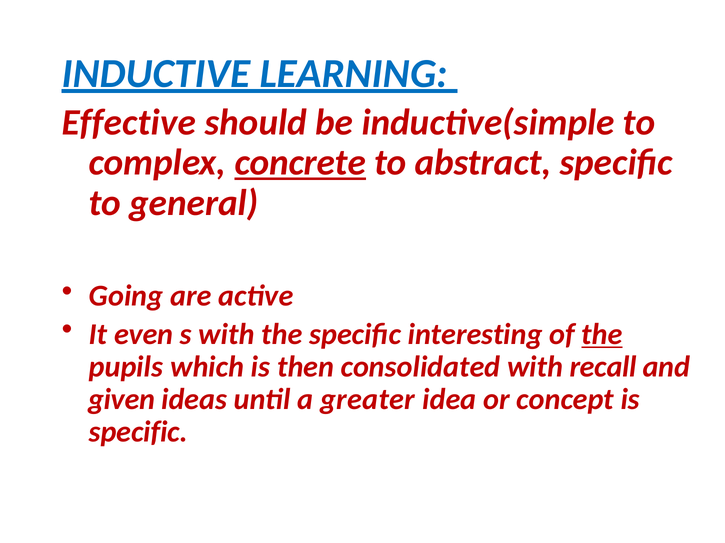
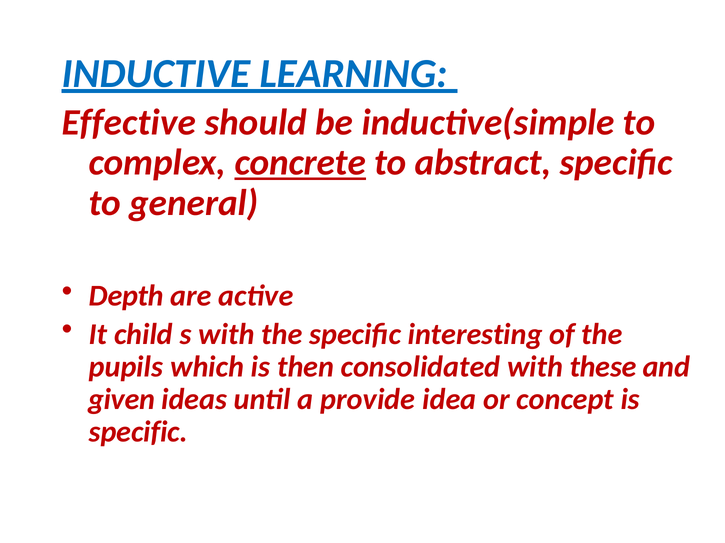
Going: Going -> Depth
even: even -> child
the at (602, 335) underline: present -> none
recall: recall -> these
greater: greater -> provide
